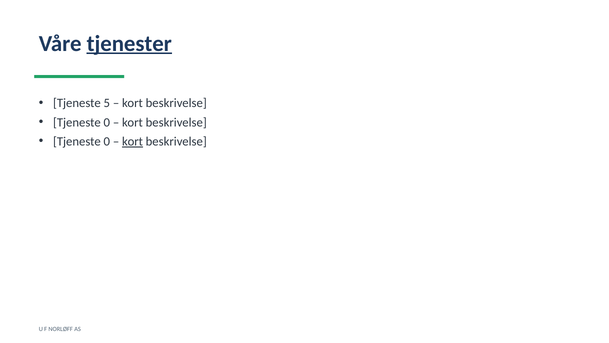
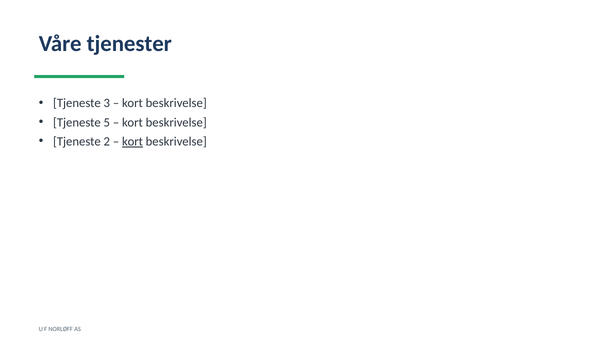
tjenester underline: present -> none
5: 5 -> 3
0 at (107, 122): 0 -> 5
0 at (107, 141): 0 -> 2
